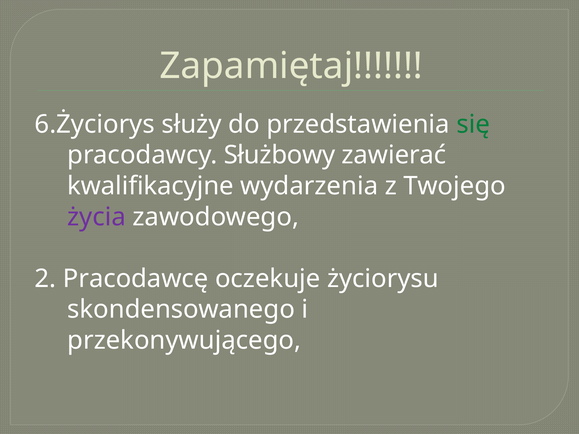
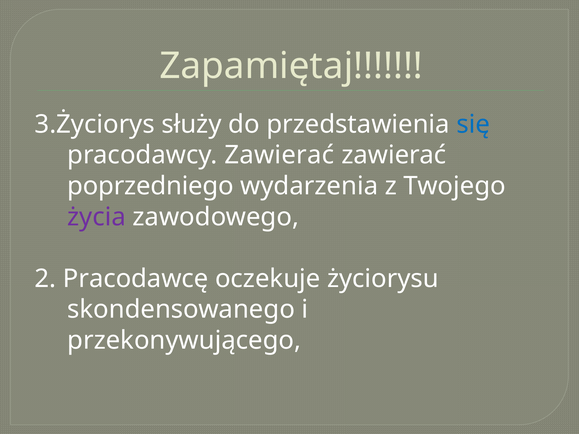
6.Życiorys: 6.Życiorys -> 3.Życiorys
się colour: green -> blue
pracodawcy Służbowy: Służbowy -> Zawierać
kwalifikacyjne: kwalifikacyjne -> poprzedniego
